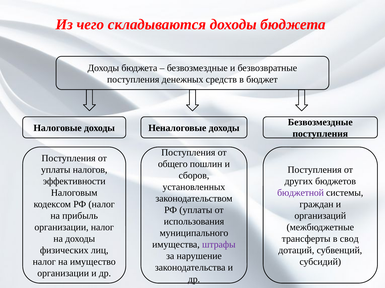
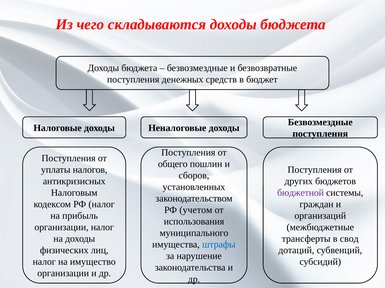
эффективности: эффективности -> антикризисных
РФ уплаты: уплаты -> учетом
штрафы colour: purple -> blue
